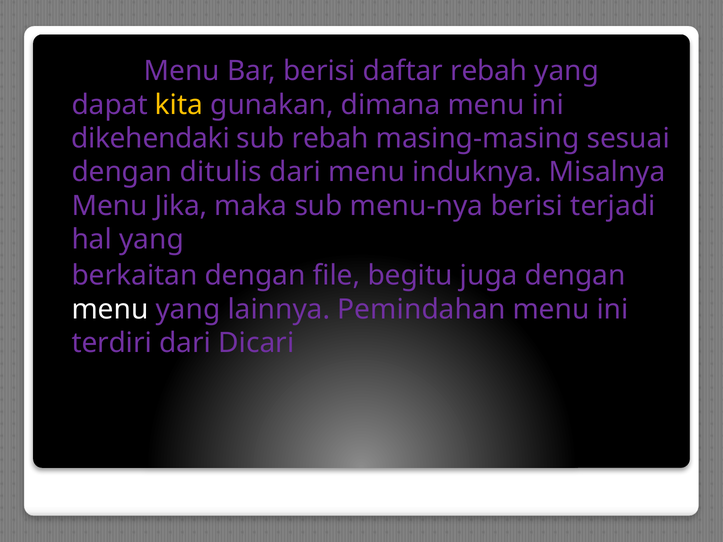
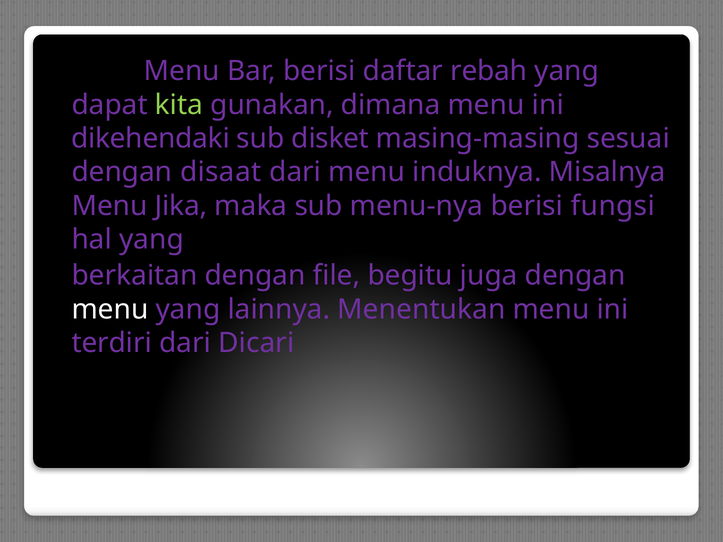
kita colour: yellow -> light green
sub rebah: rebah -> disket
ditulis: ditulis -> disaat
terjadi: terjadi -> fungsi
Pemindahan: Pemindahan -> Menentukan
